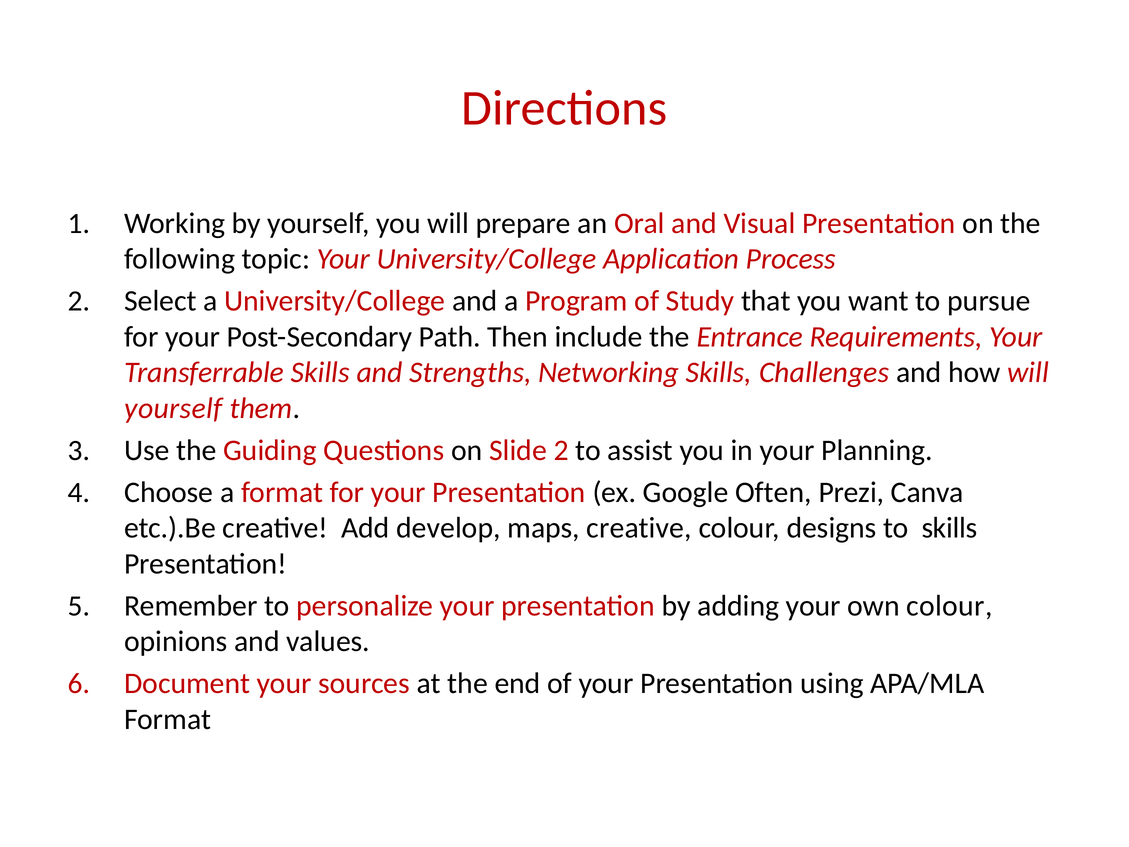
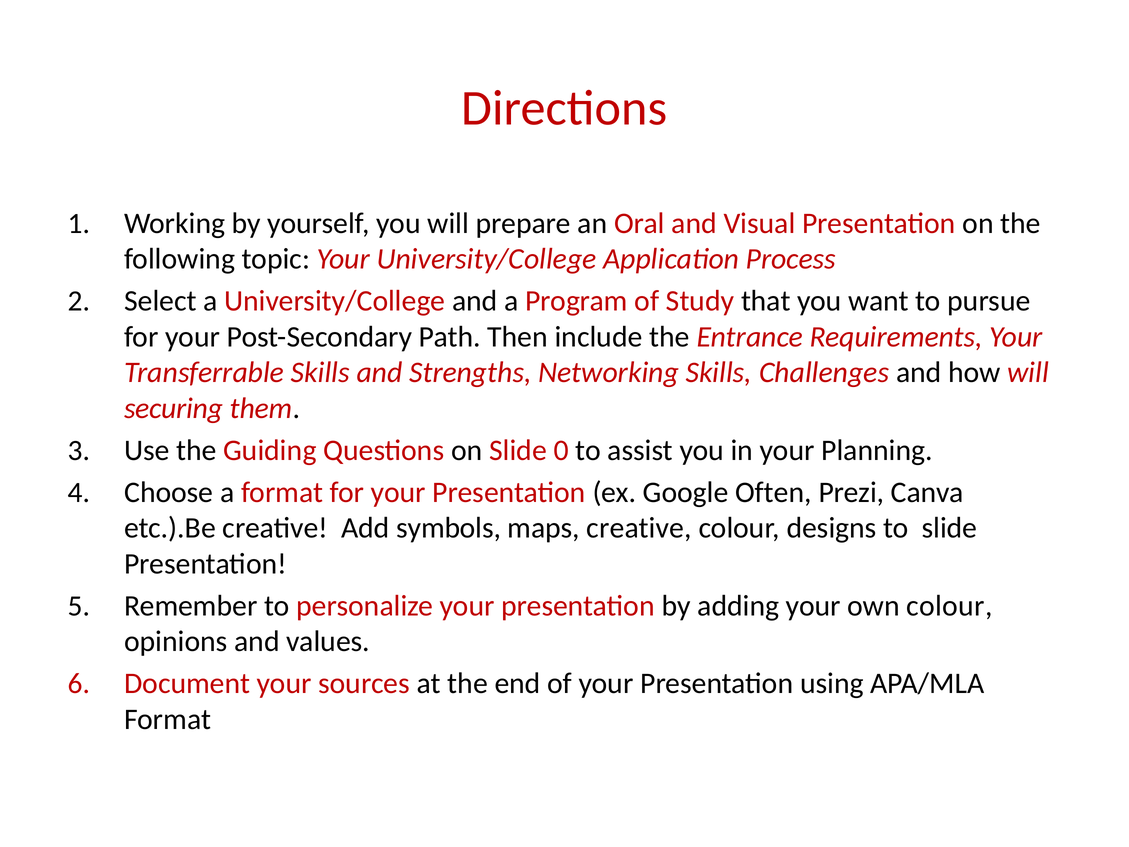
yourself at (173, 408): yourself -> securing
Slide 2: 2 -> 0
develop: develop -> symbols
to skills: skills -> slide
